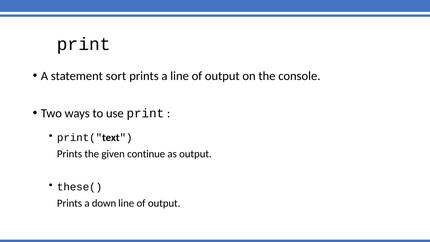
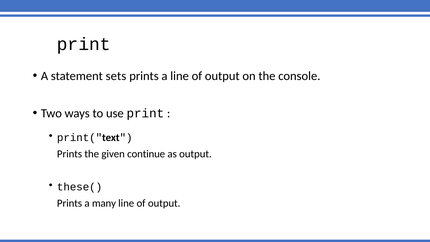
sort: sort -> sets
down: down -> many
